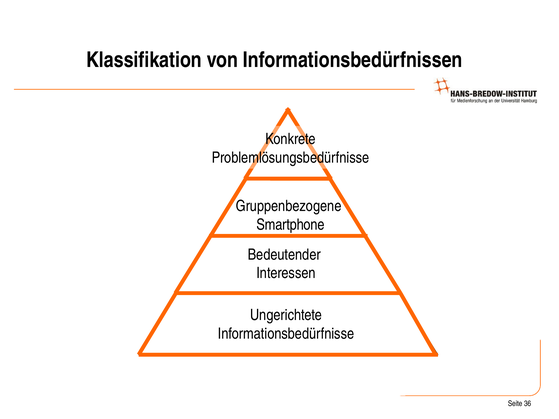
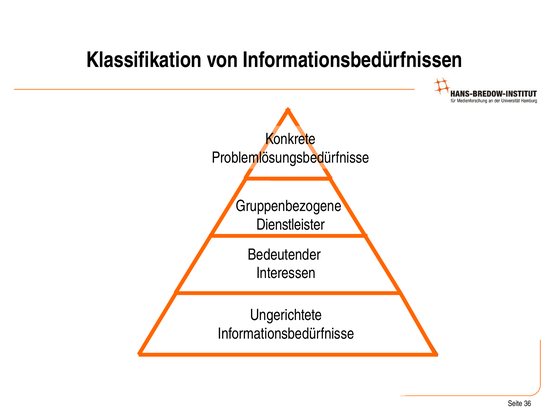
Smartphone: Smartphone -> Dienstleister
